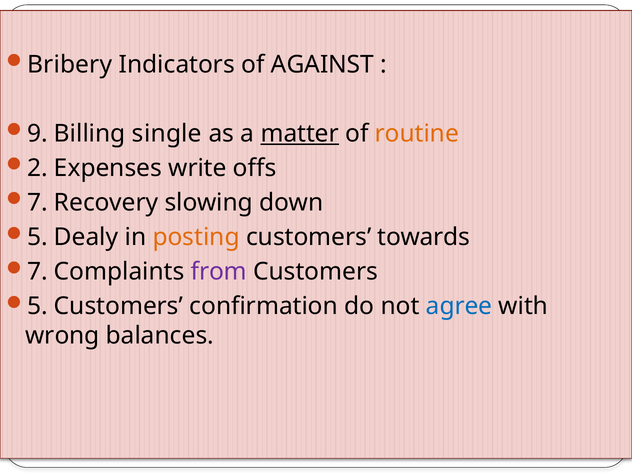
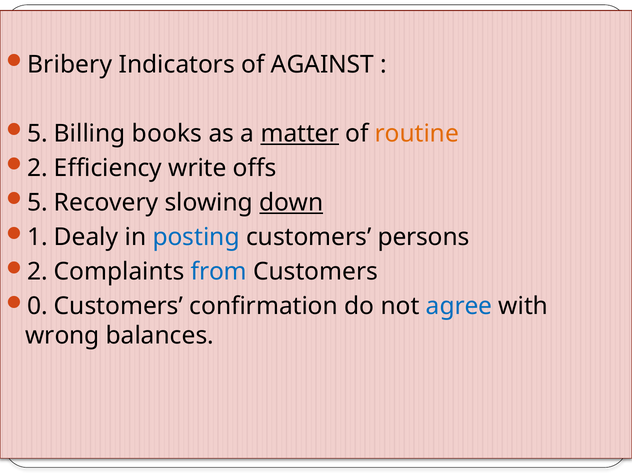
9 at (37, 134): 9 -> 5
single: single -> books
Expenses: Expenses -> Efficiency
7 at (37, 203): 7 -> 5
down underline: none -> present
5 at (37, 237): 5 -> 1
posting colour: orange -> blue
towards: towards -> persons
7 at (37, 272): 7 -> 2
from colour: purple -> blue
5 at (37, 306): 5 -> 0
